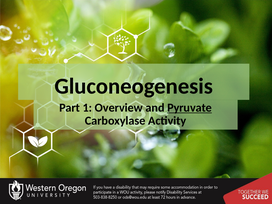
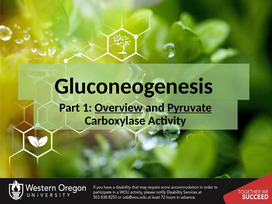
Overview underline: none -> present
